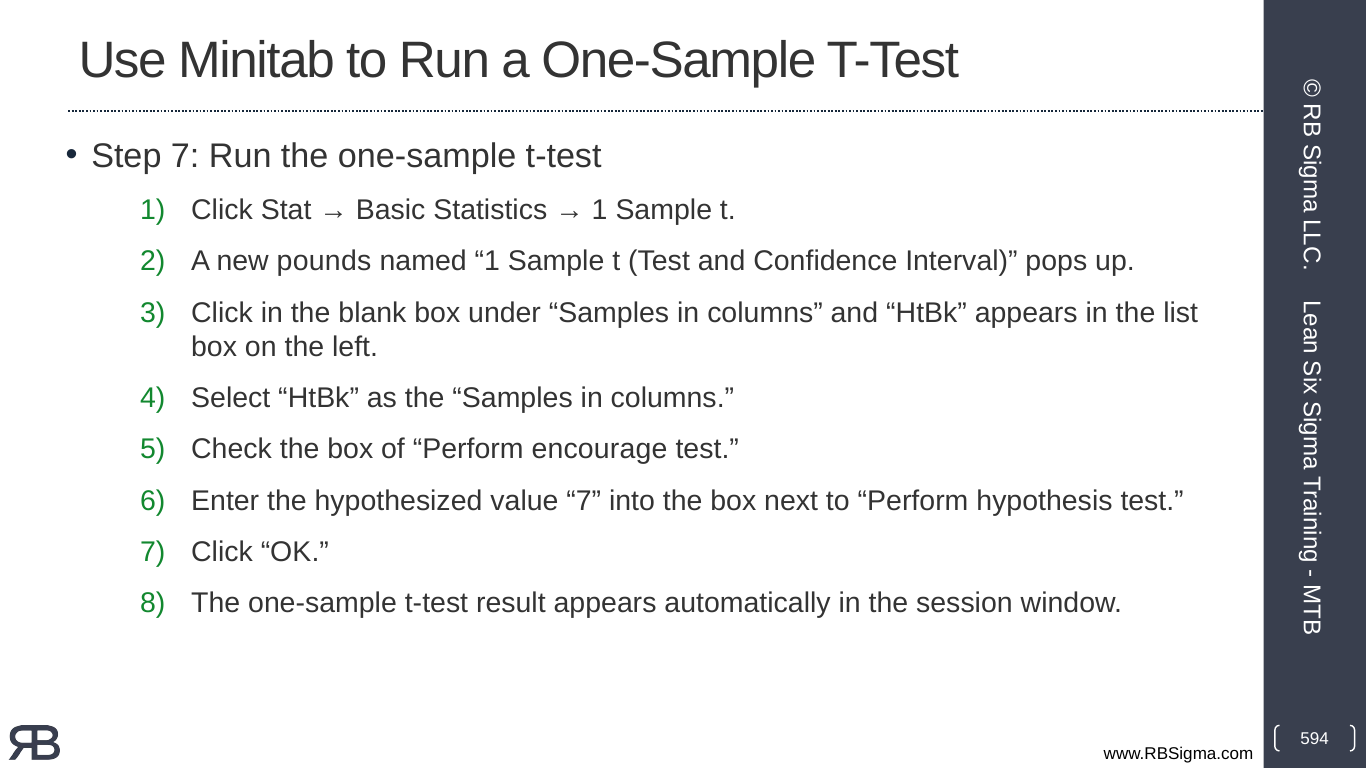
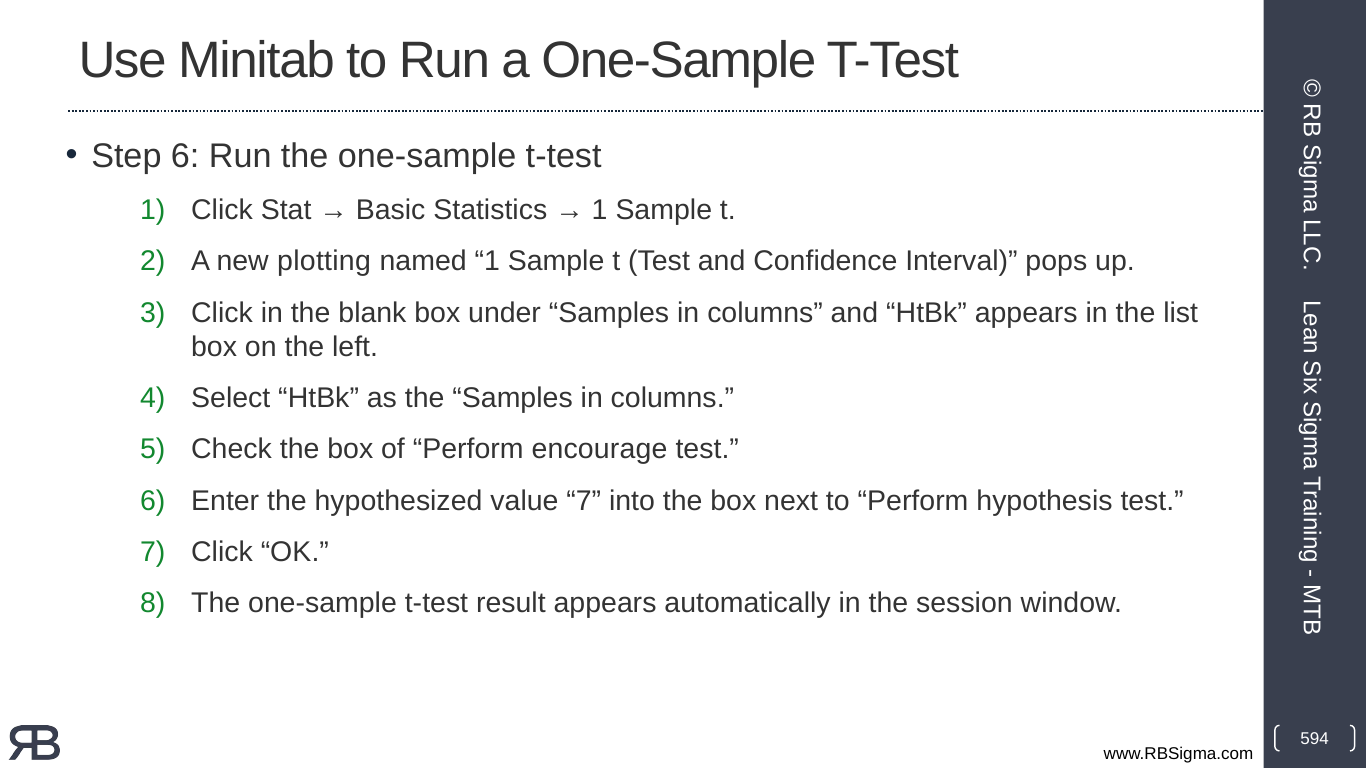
Step 7: 7 -> 6
pounds: pounds -> plotting
